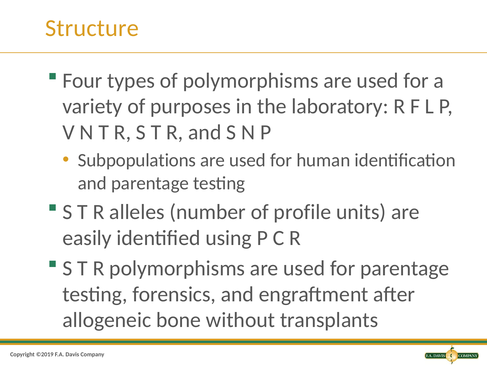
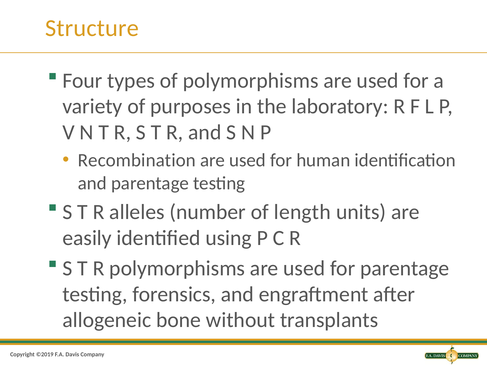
Subpopulations: Subpopulations -> Recombination
profile: profile -> length
